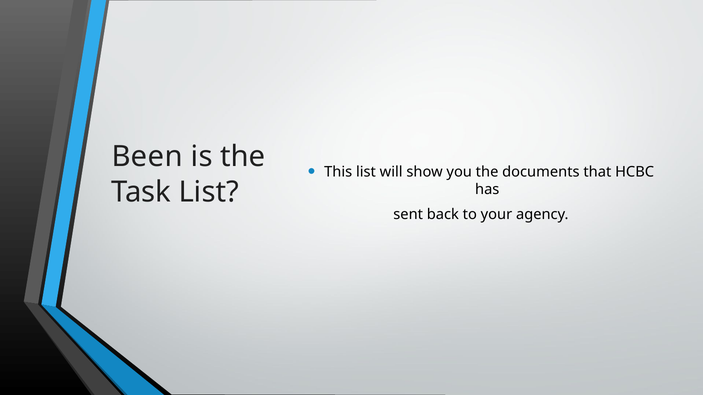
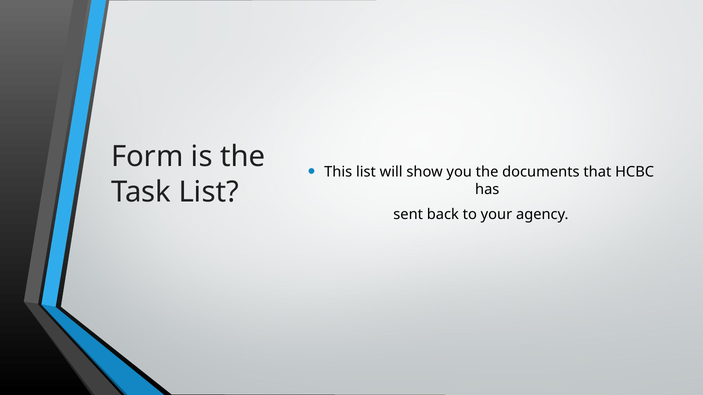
Been: Been -> Form
